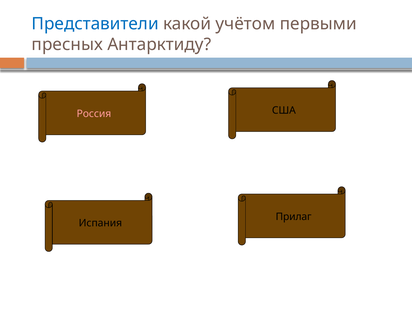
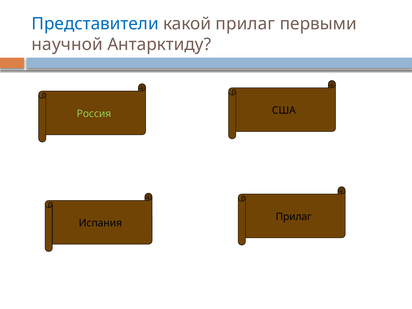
какой учётом: учётом -> прилаг
пресных: пресных -> научной
Россия colour: pink -> light green
